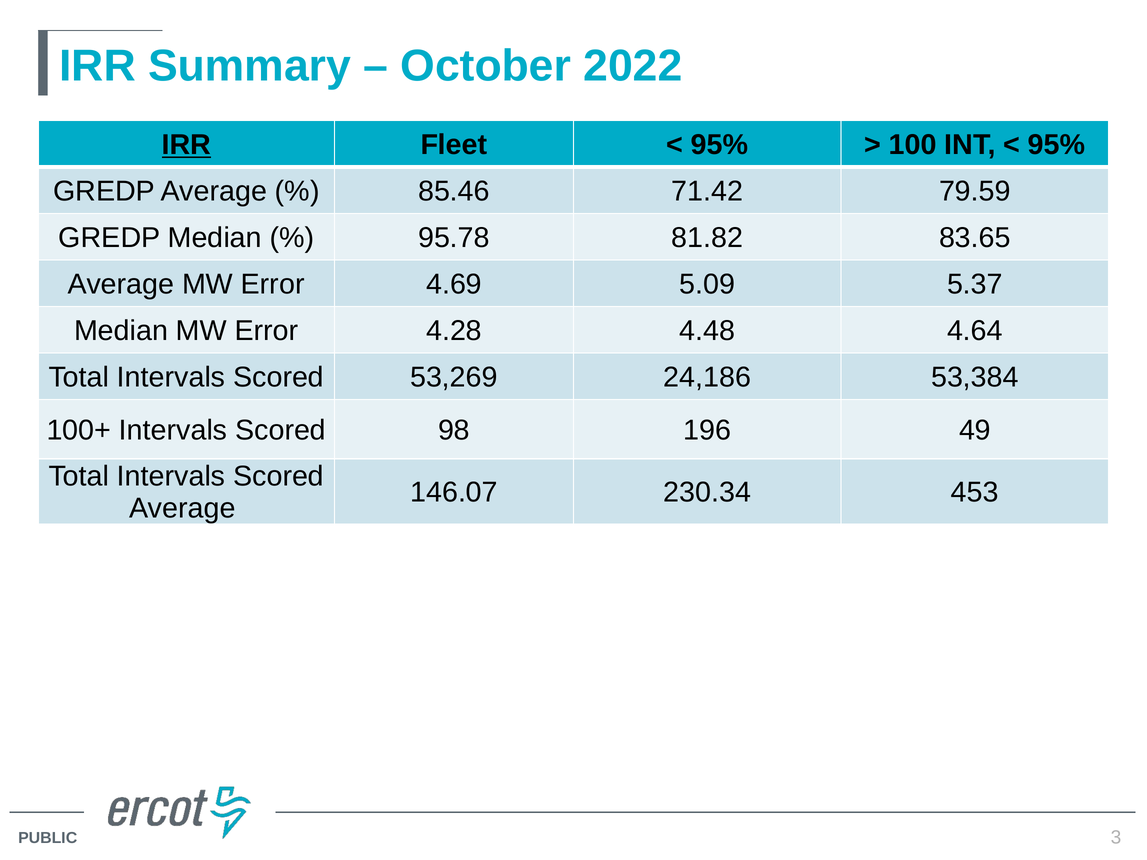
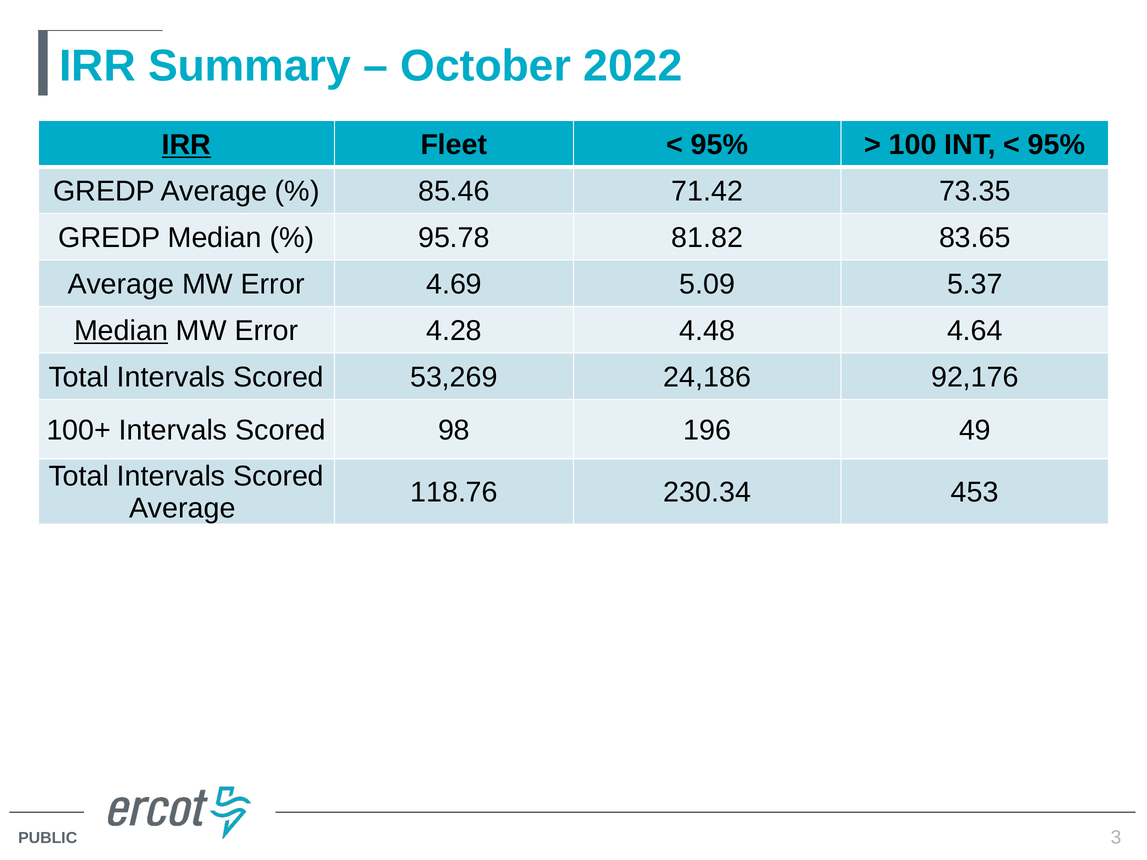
79.59: 79.59 -> 73.35
Median at (121, 331) underline: none -> present
53,384: 53,384 -> 92,176
146.07: 146.07 -> 118.76
